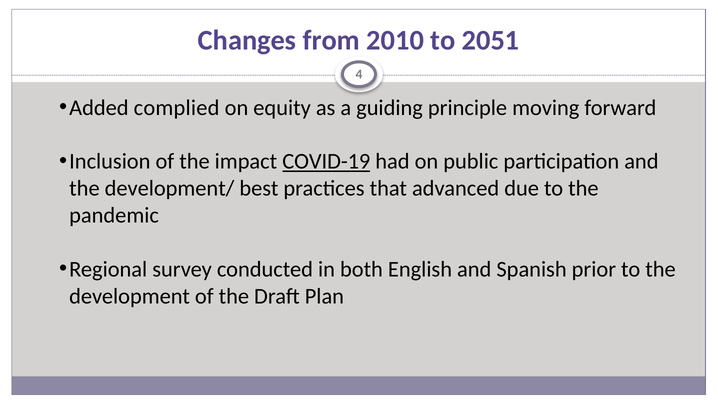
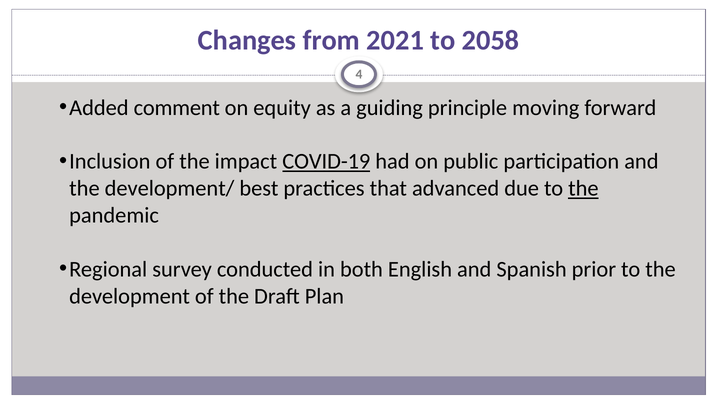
2010: 2010 -> 2021
2051: 2051 -> 2058
complied: complied -> comment
the at (583, 188) underline: none -> present
